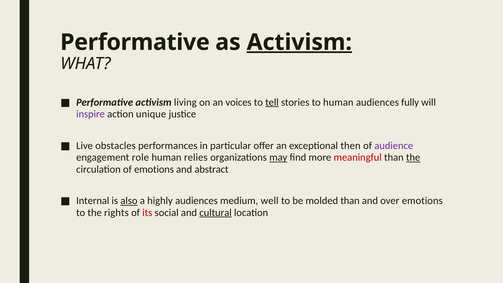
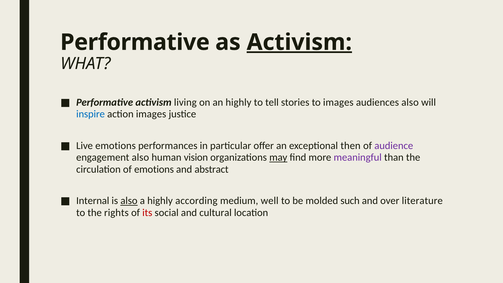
an voices: voices -> highly
tell underline: present -> none
to human: human -> images
audiences fully: fully -> also
inspire colour: purple -> blue
action unique: unique -> images
Live obstacles: obstacles -> emotions
engagement role: role -> also
relies: relies -> vision
meaningful colour: red -> purple
the at (413, 157) underline: present -> none
highly audiences: audiences -> according
molded than: than -> such
over emotions: emotions -> literature
cultural underline: present -> none
